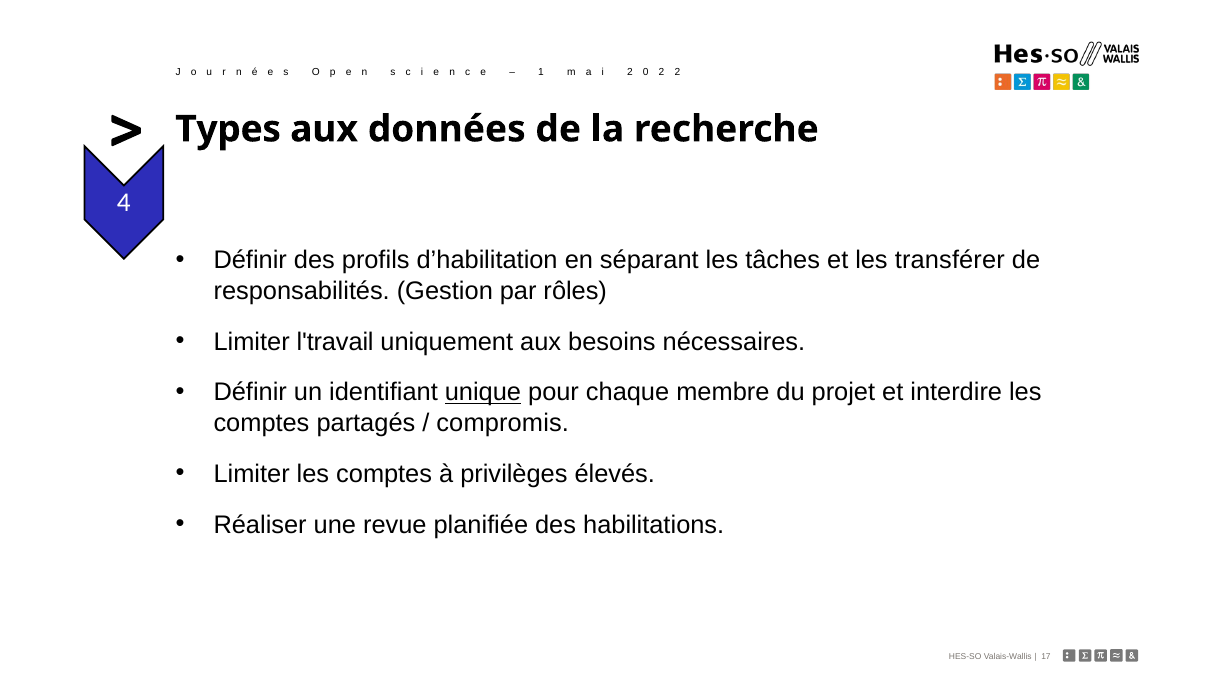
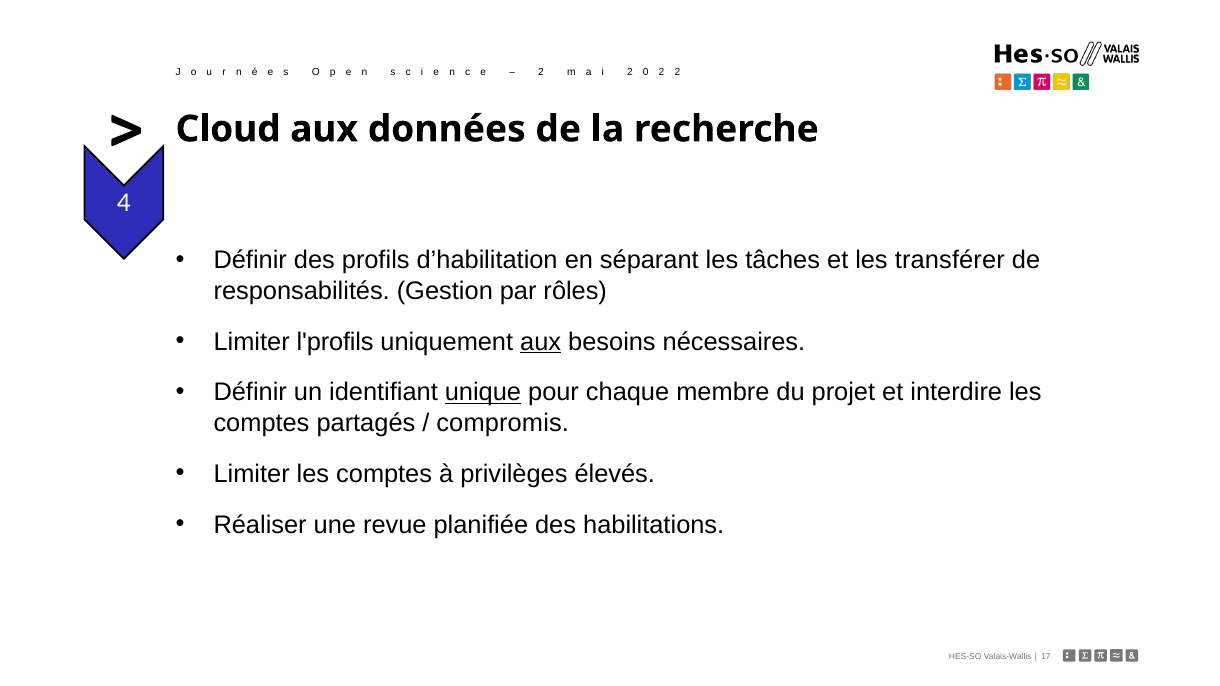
1 at (541, 72): 1 -> 2
Types: Types -> Cloud
l'travail: l'travail -> l'profils
aux at (541, 342) underline: none -> present
